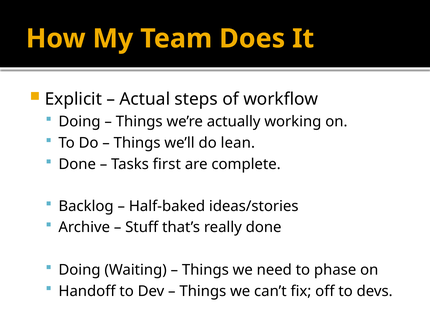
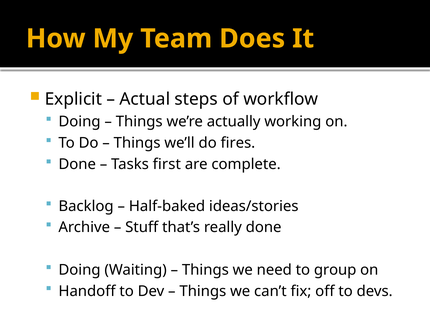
lean: lean -> fires
phase: phase -> group
